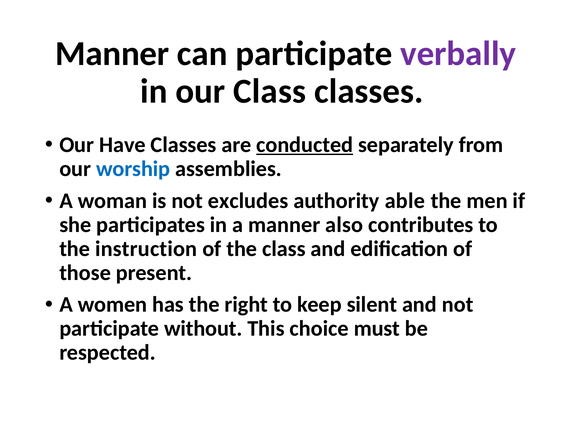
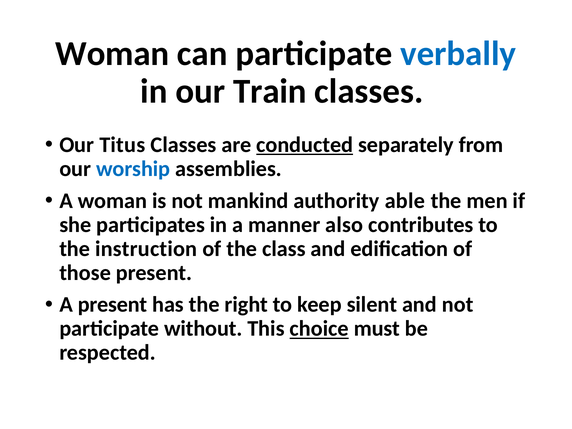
Manner at (112, 54): Manner -> Woman
verbally colour: purple -> blue
our Class: Class -> Train
Have: Have -> Titus
excludes: excludes -> mankind
A women: women -> present
choice underline: none -> present
